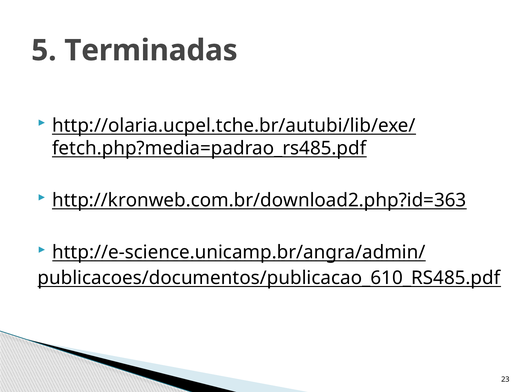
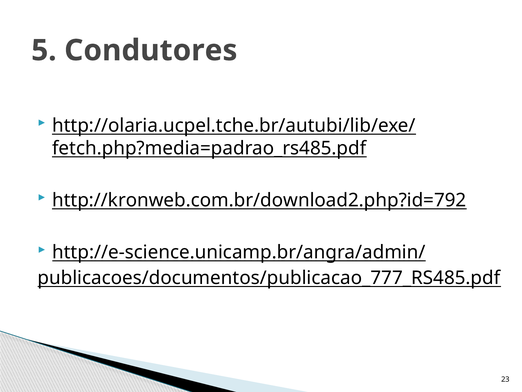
Terminadas: Terminadas -> Condutores
http://kronweb.com.br/download2.php?id=363: http://kronweb.com.br/download2.php?id=363 -> http://kronweb.com.br/download2.php?id=792
publicacoes/documentos/publicacao_610_RS485.pdf: publicacoes/documentos/publicacao_610_RS485.pdf -> publicacoes/documentos/publicacao_777_RS485.pdf
